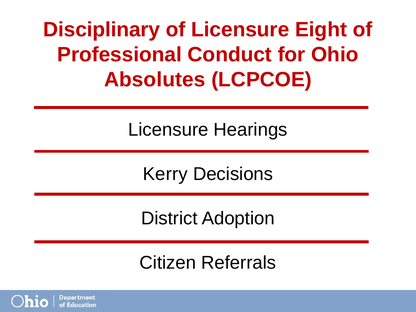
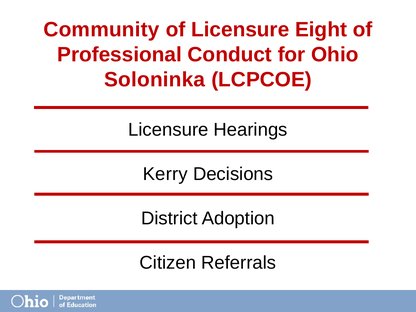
Disciplinary: Disciplinary -> Community
Absolutes: Absolutes -> Soloninka
